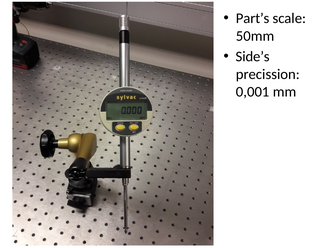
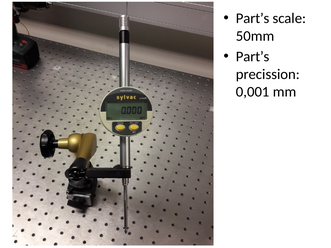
Side’s at (253, 57): Side’s -> Part’s
